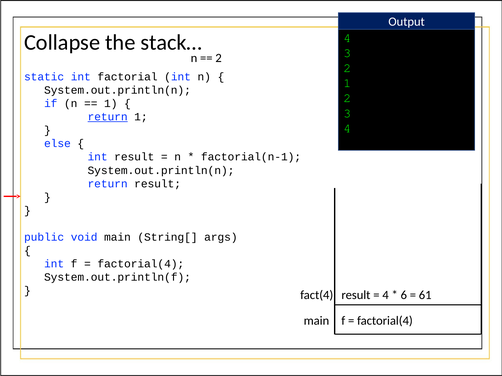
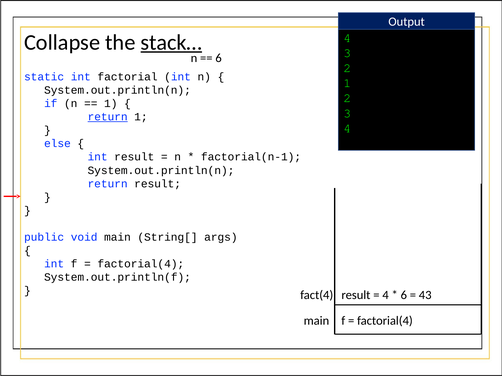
stack… underline: none -> present
2 at (219, 58): 2 -> 6
61: 61 -> 43
